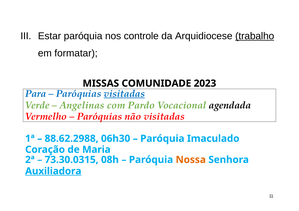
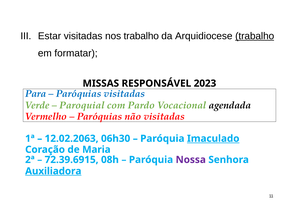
Estar paróquia: paróquia -> visitadas
nos controle: controle -> trabalho
COMUNIDADE: COMUNIDADE -> RESPONSÁVEL
visitadas at (124, 94) underline: present -> none
Angelinas: Angelinas -> Paroquial
88.62.2988: 88.62.2988 -> 12.02.2063
Imaculado underline: none -> present
73.30.0315: 73.30.0315 -> 72.39.6915
Nossa colour: orange -> purple
